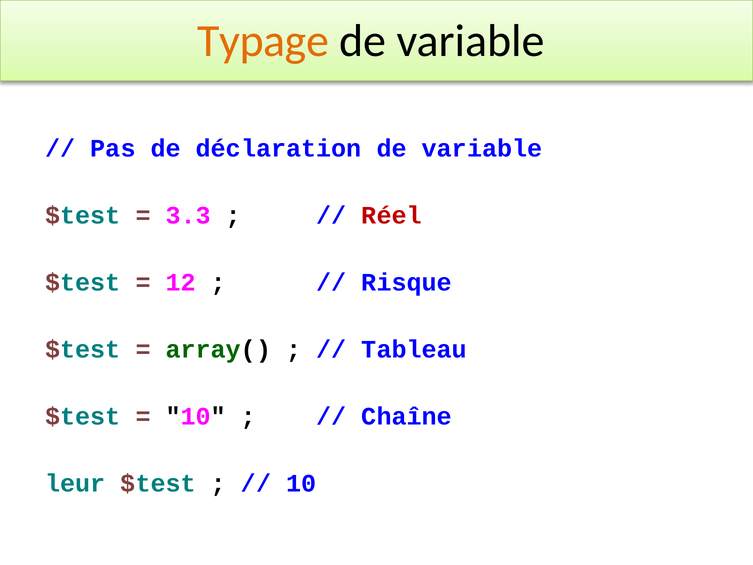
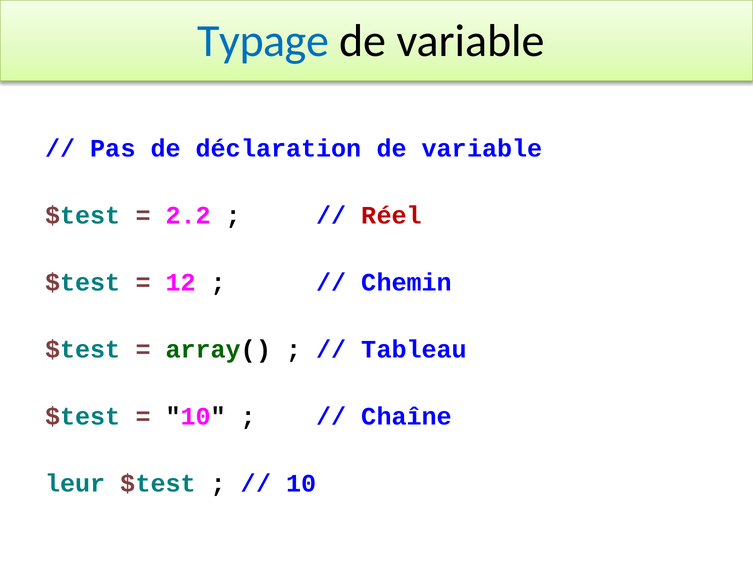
Typage colour: orange -> blue
3.3: 3.3 -> 2.2
Risque: Risque -> Chemin
